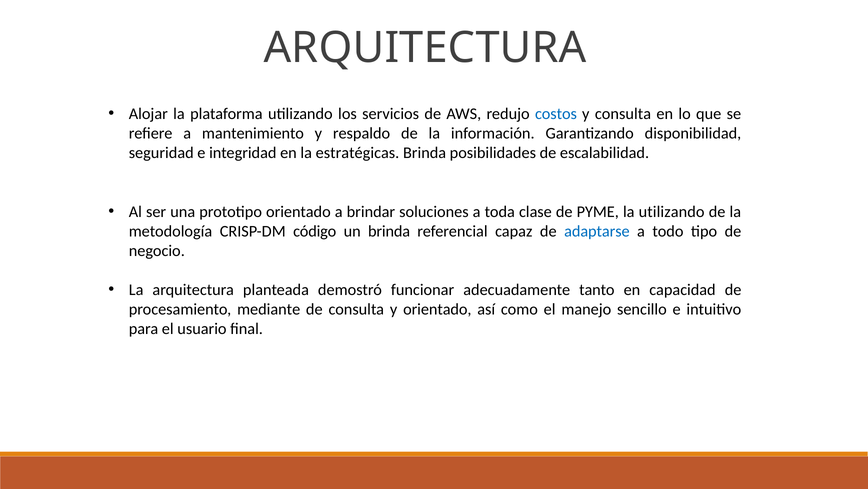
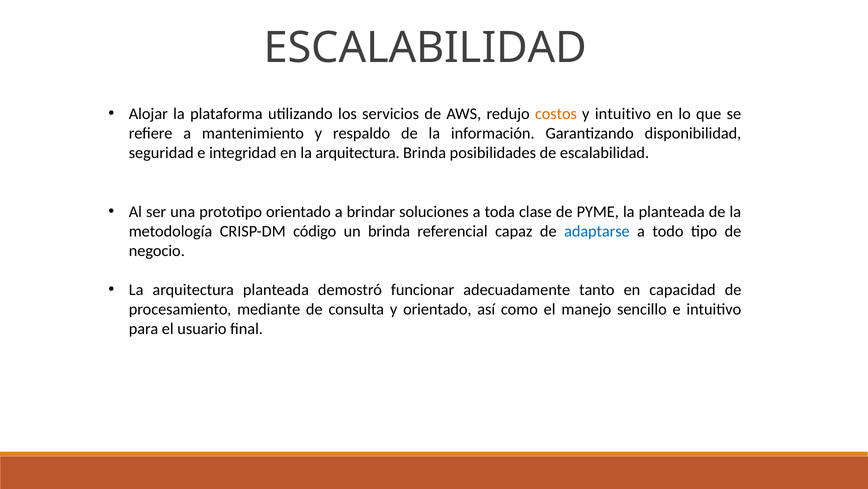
ARQUITECTURA at (425, 48): ARQUITECTURA -> ESCALABILIDAD
costos colour: blue -> orange
y consulta: consulta -> intuitivo
en la estratégicas: estratégicas -> arquitectura
la utilizando: utilizando -> planteada
